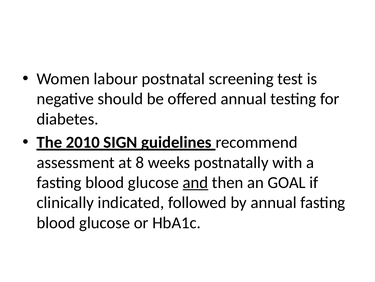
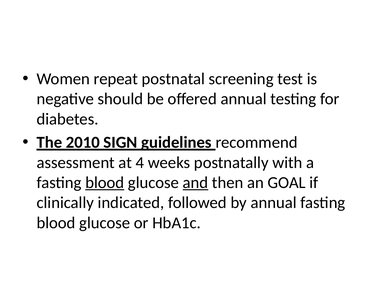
labour: labour -> repeat
8: 8 -> 4
blood at (105, 182) underline: none -> present
